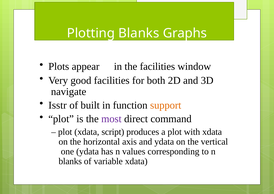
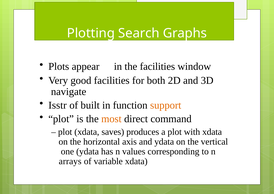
Plotting Blanks: Blanks -> Search
most colour: purple -> orange
script: script -> saves
blanks at (70, 161): blanks -> arrays
